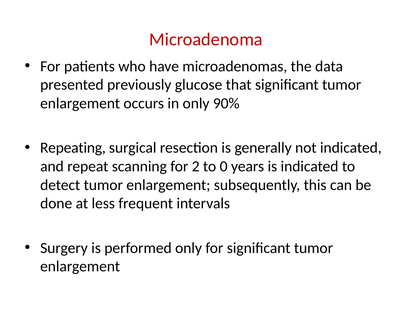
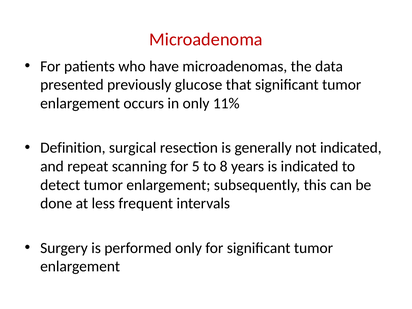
90%: 90% -> 11%
Repeating: Repeating -> Definition
2: 2 -> 5
0: 0 -> 8
